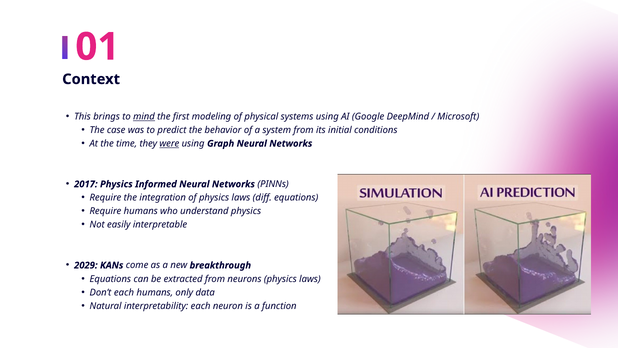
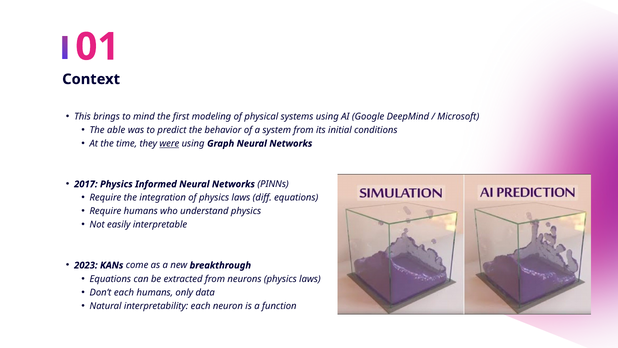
mind underline: present -> none
case: case -> able
2029: 2029 -> 2023
